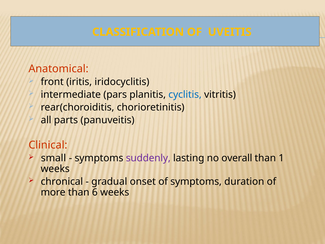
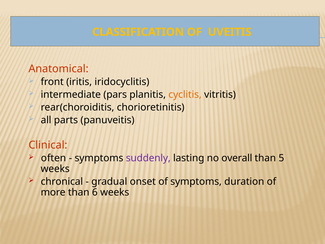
cyclitis colour: blue -> orange
small: small -> often
1: 1 -> 5
